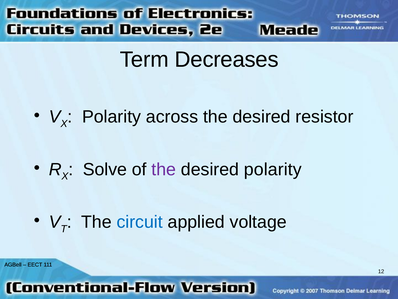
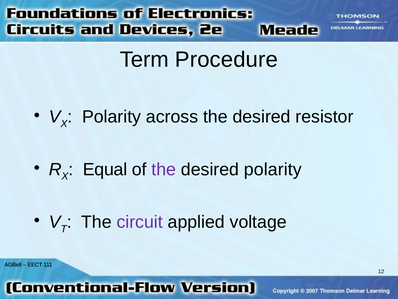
Decreases: Decreases -> Procedure
Solve: Solve -> Equal
circuit colour: blue -> purple
